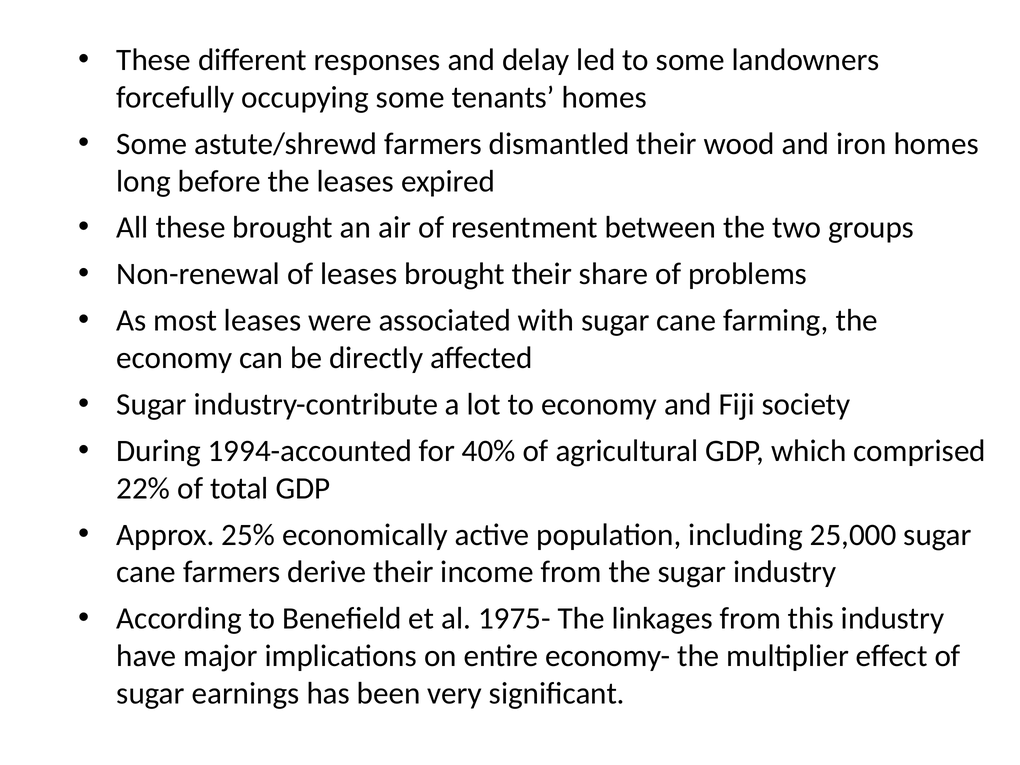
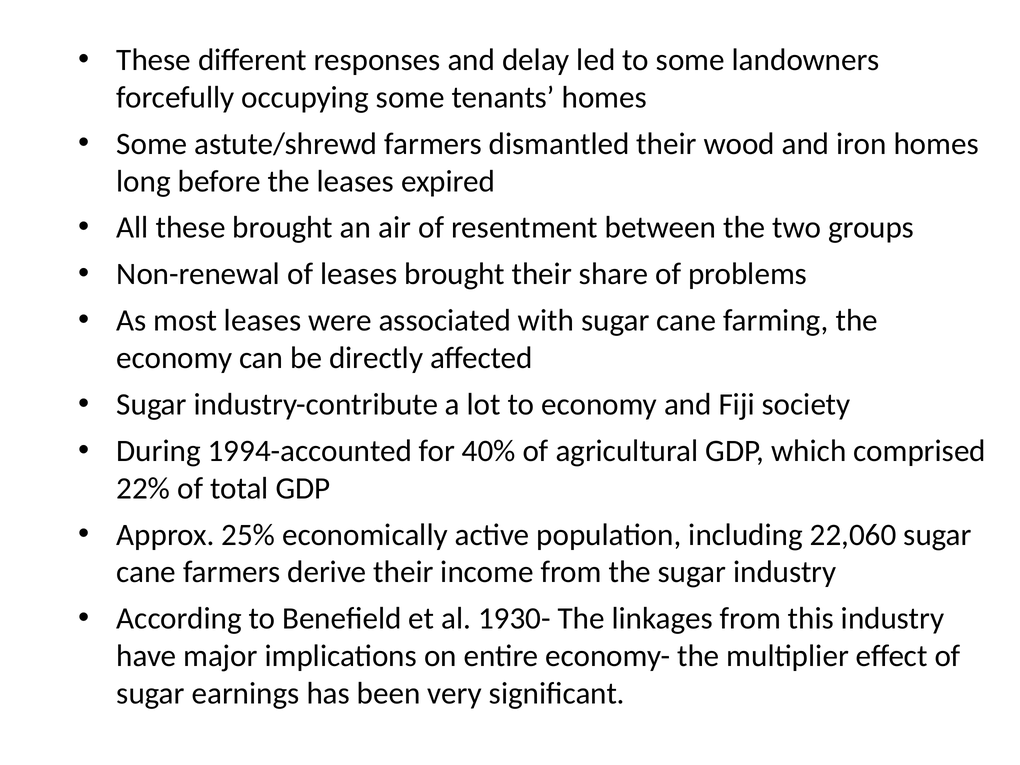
25,000: 25,000 -> 22,060
1975-: 1975- -> 1930-
